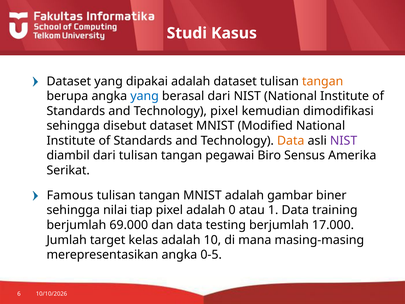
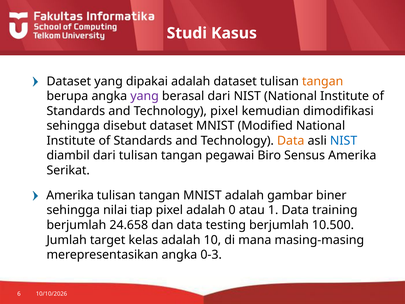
yang at (145, 96) colour: blue -> purple
NIST at (344, 141) colour: purple -> blue
Famous at (70, 195): Famous -> Amerika
69.000: 69.000 -> 24.658
17.000: 17.000 -> 10.500
0-5: 0-5 -> 0-3
